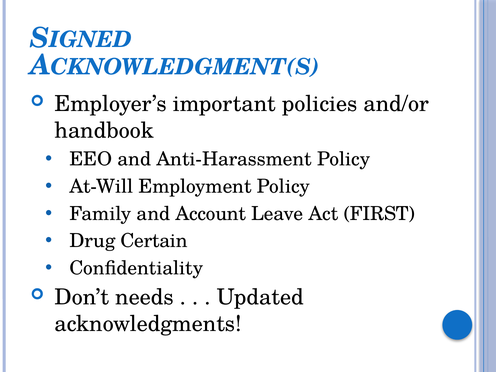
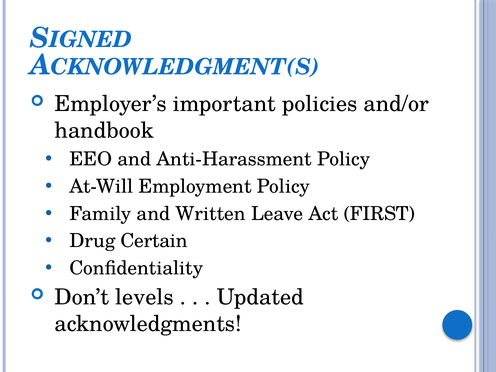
Account: Account -> Written
needs: needs -> levels
